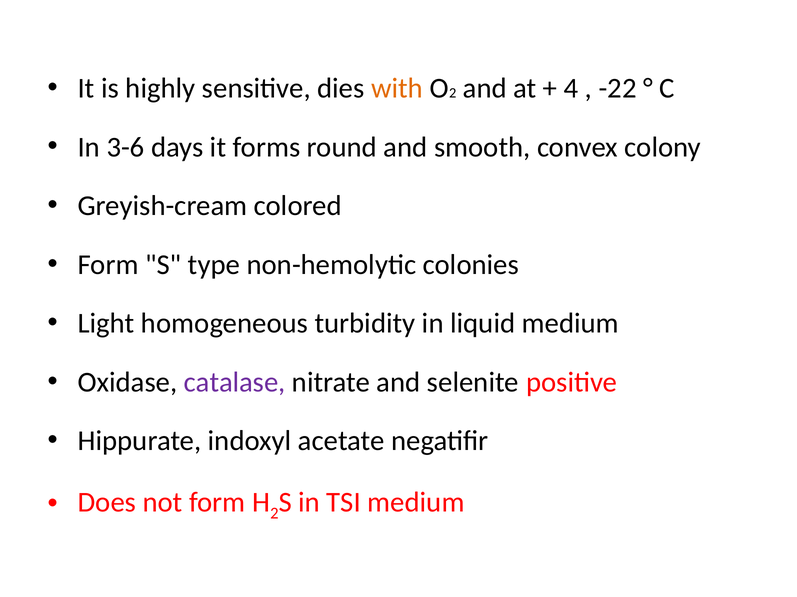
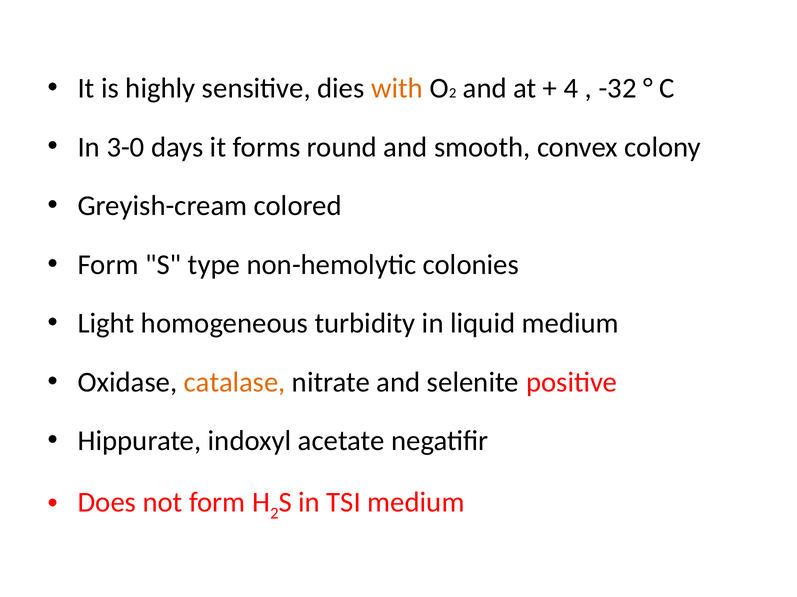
-22: -22 -> -32
3-6: 3-6 -> 3-0
catalase colour: purple -> orange
